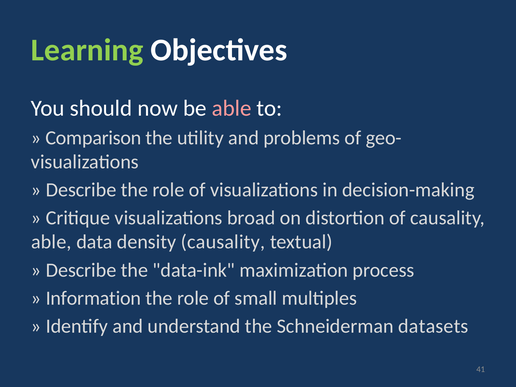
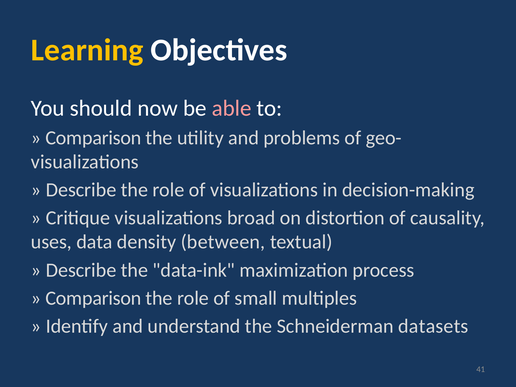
Learning colour: light green -> yellow
able at (51, 242): able -> uses
density causality: causality -> between
Information at (93, 298): Information -> Comparison
